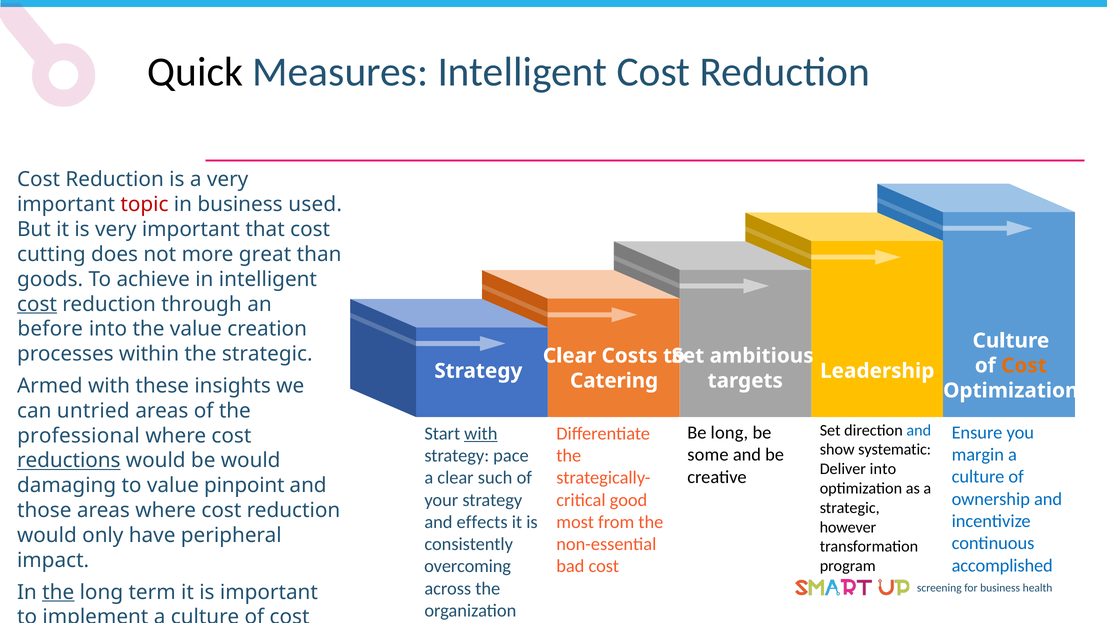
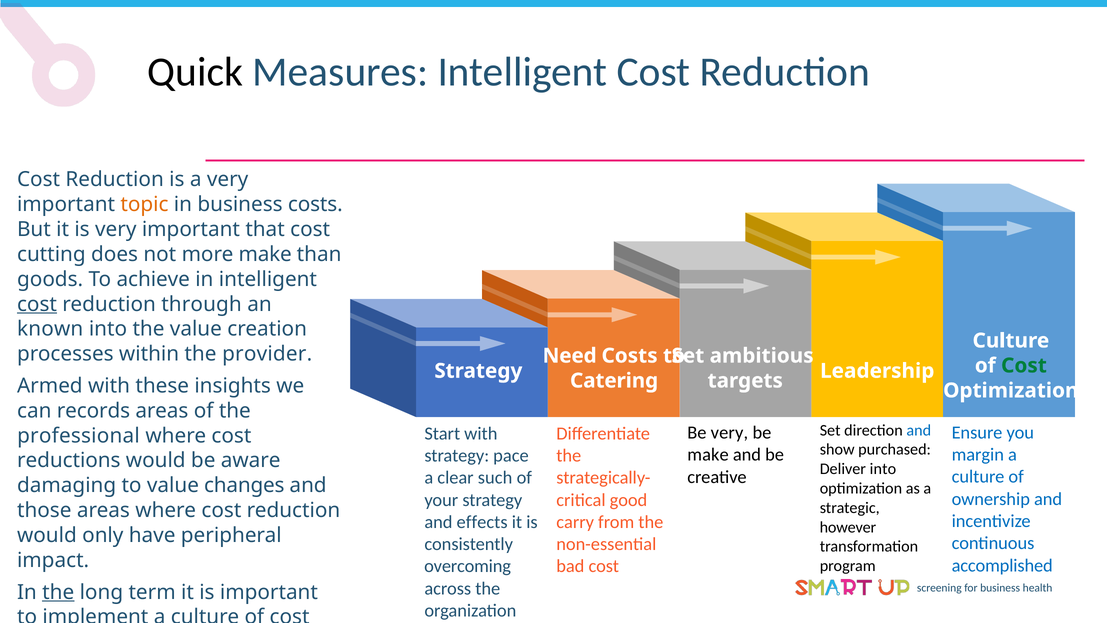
topic colour: red -> orange
business used: used -> costs
more great: great -> make
before: before -> known
the strategic: strategic -> provider
Clear at (570, 356): Clear -> Need
Cost at (1024, 365) colour: orange -> green
untried: untried -> records
Be long: long -> very
with at (481, 433) underline: present -> none
systematic: systematic -> purchased
some at (708, 455): some -> make
reductions underline: present -> none
be would: would -> aware
pinpoint: pinpoint -> changes
most: most -> carry
